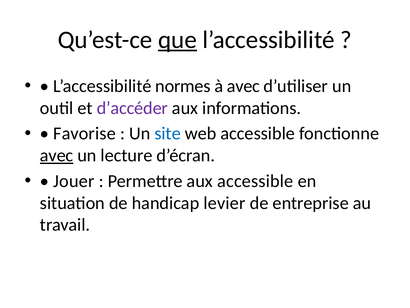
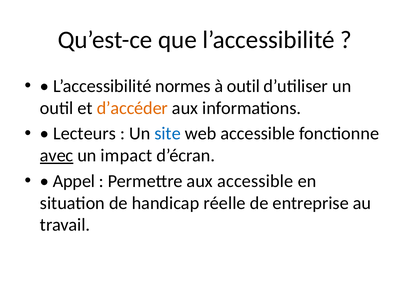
que underline: present -> none
à avec: avec -> outil
d’accéder colour: purple -> orange
Favorise: Favorise -> Lecteurs
lecture: lecture -> impact
Jouer: Jouer -> Appel
levier: levier -> réelle
